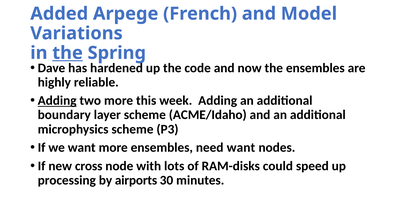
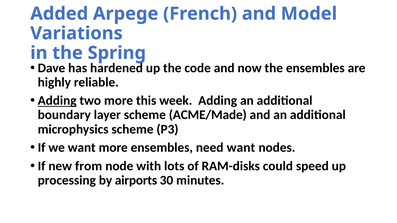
the at (68, 53) underline: present -> none
ACME/Idaho: ACME/Idaho -> ACME/Made
cross: cross -> from
